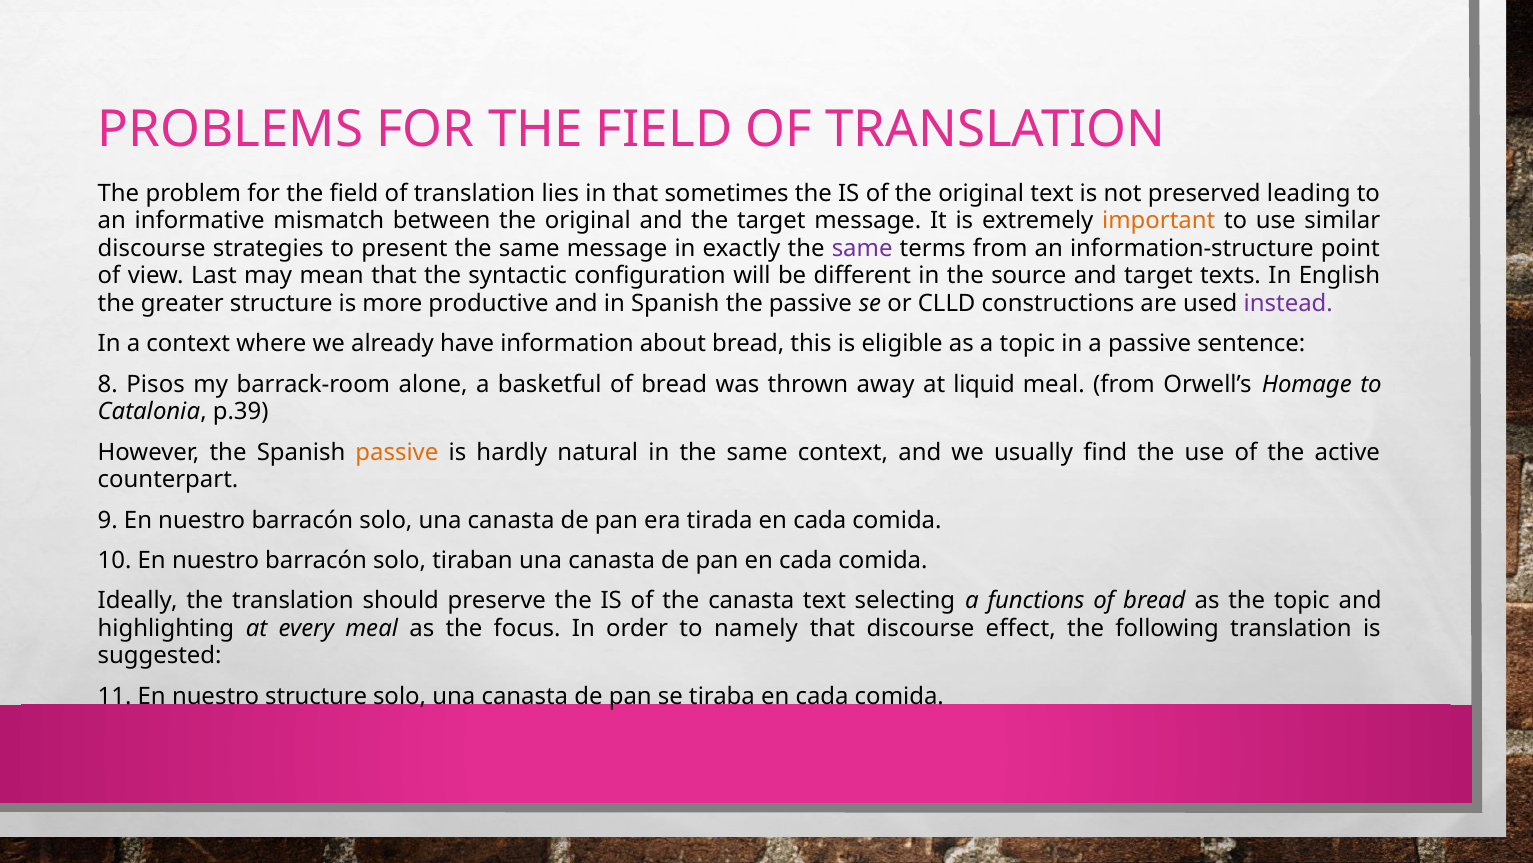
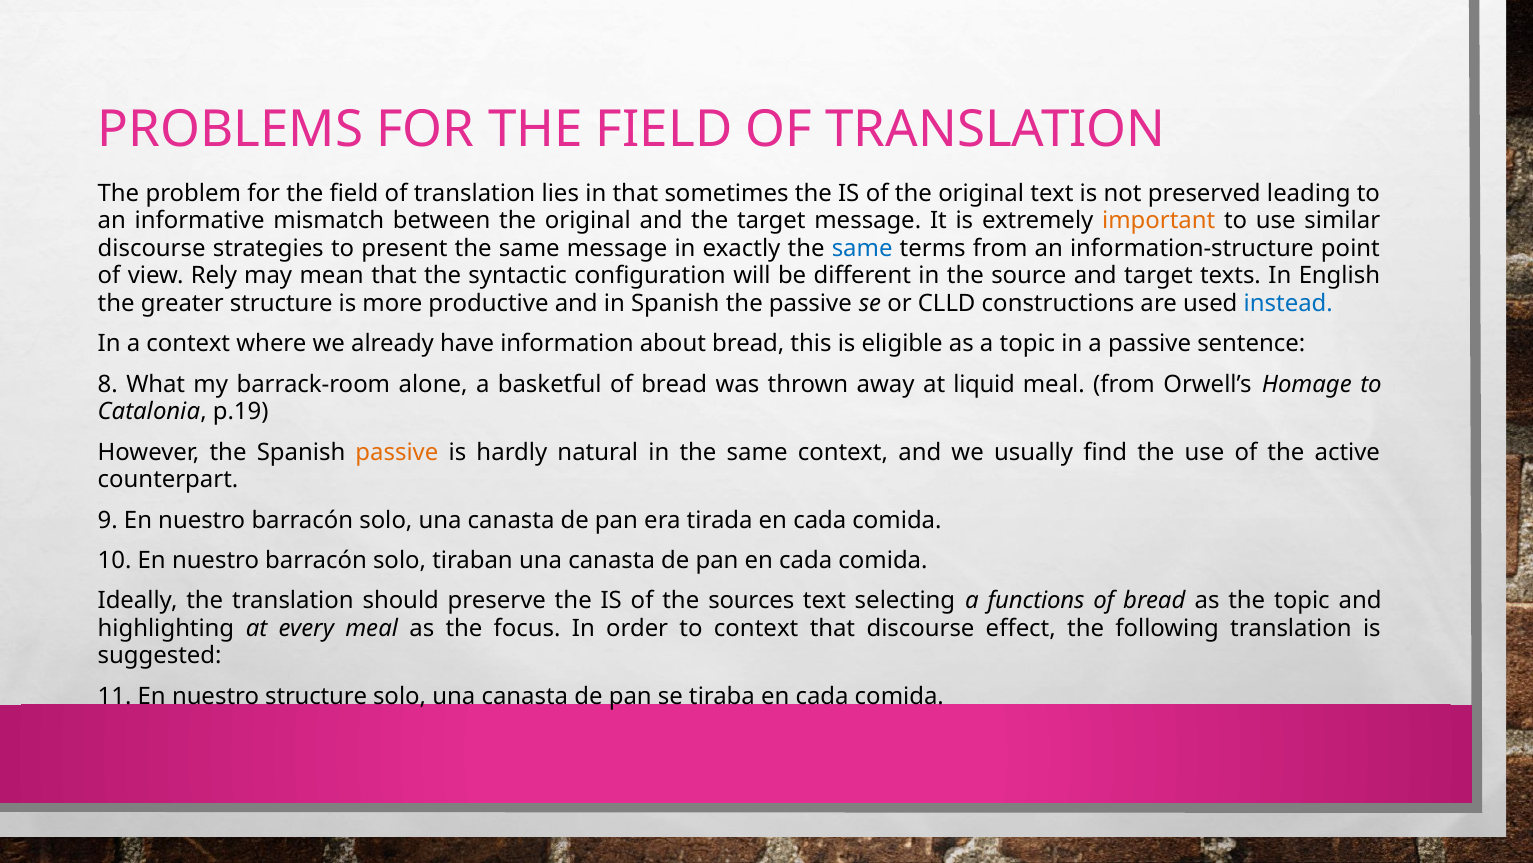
same at (862, 248) colour: purple -> blue
Last: Last -> Rely
instead colour: purple -> blue
Pisos: Pisos -> What
p.39: p.39 -> p.19
the canasta: canasta -> sources
to namely: namely -> context
